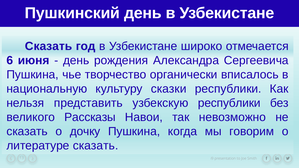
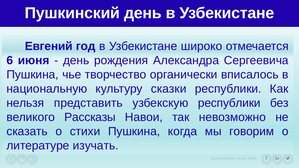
Сказать at (49, 46): Сказать -> Евгений
дочку: дочку -> стихи
литературе сказать: сказать -> изучать
